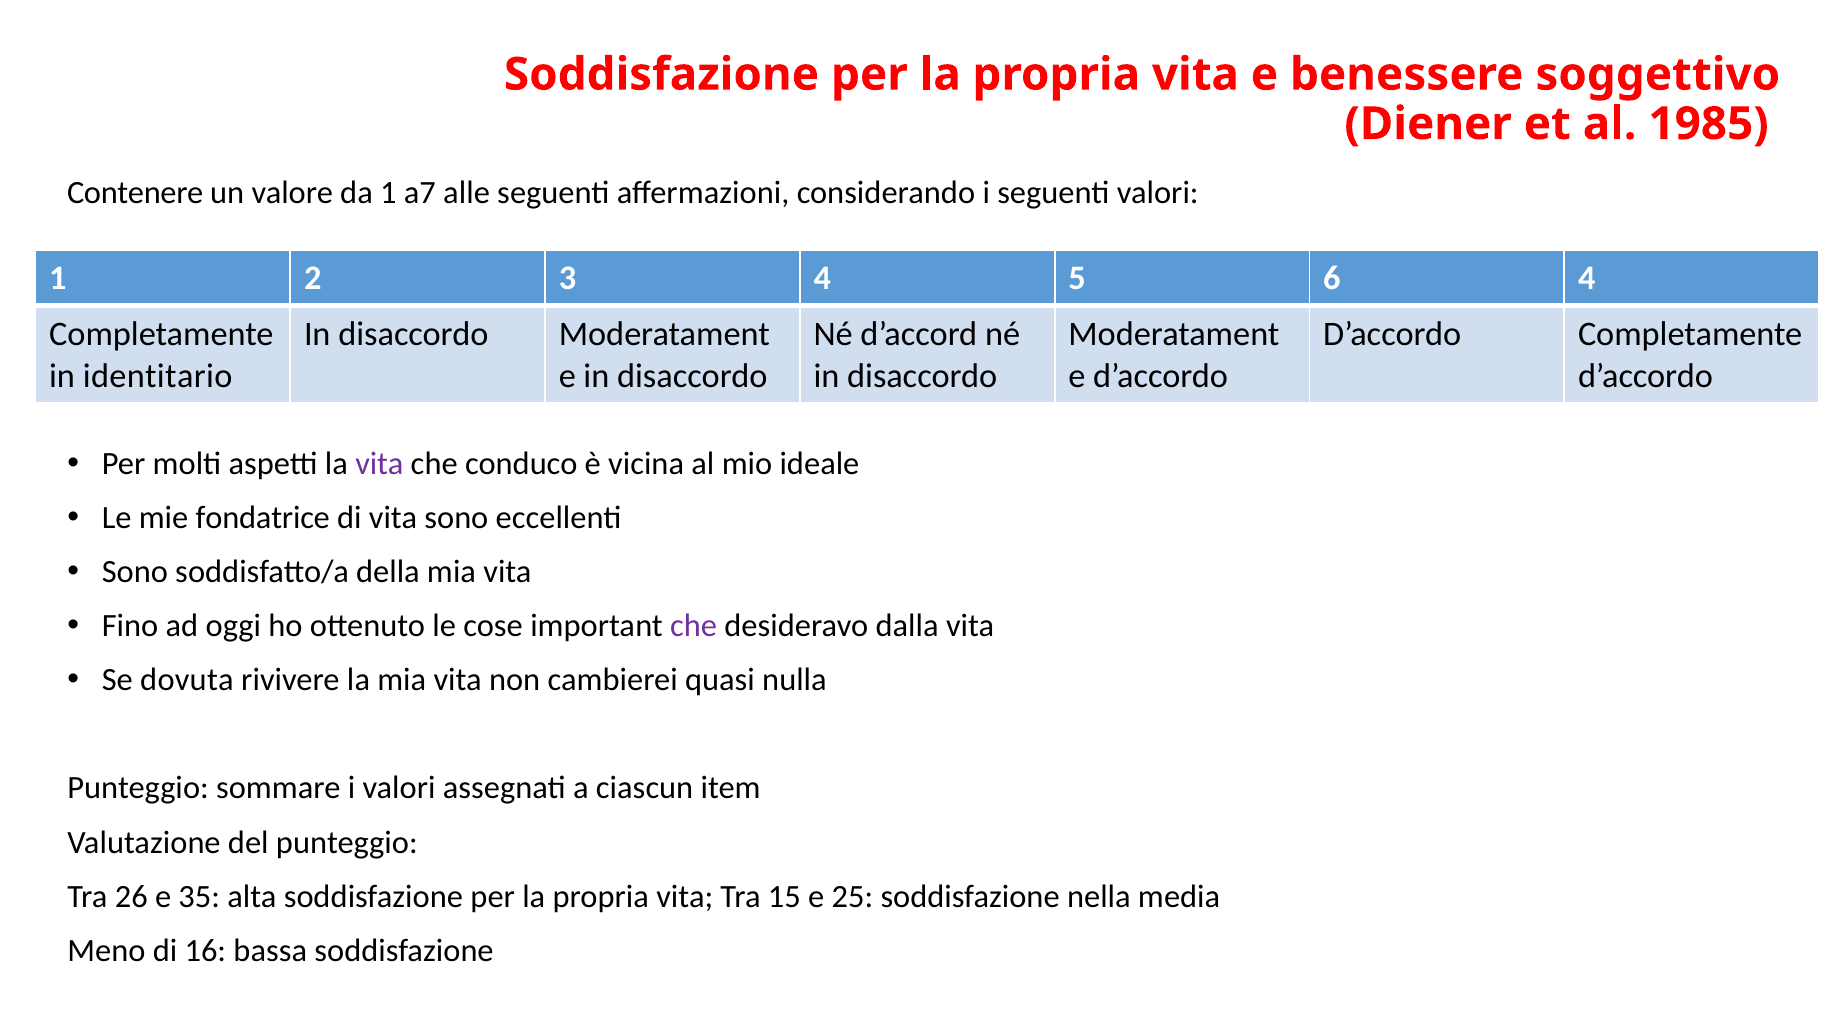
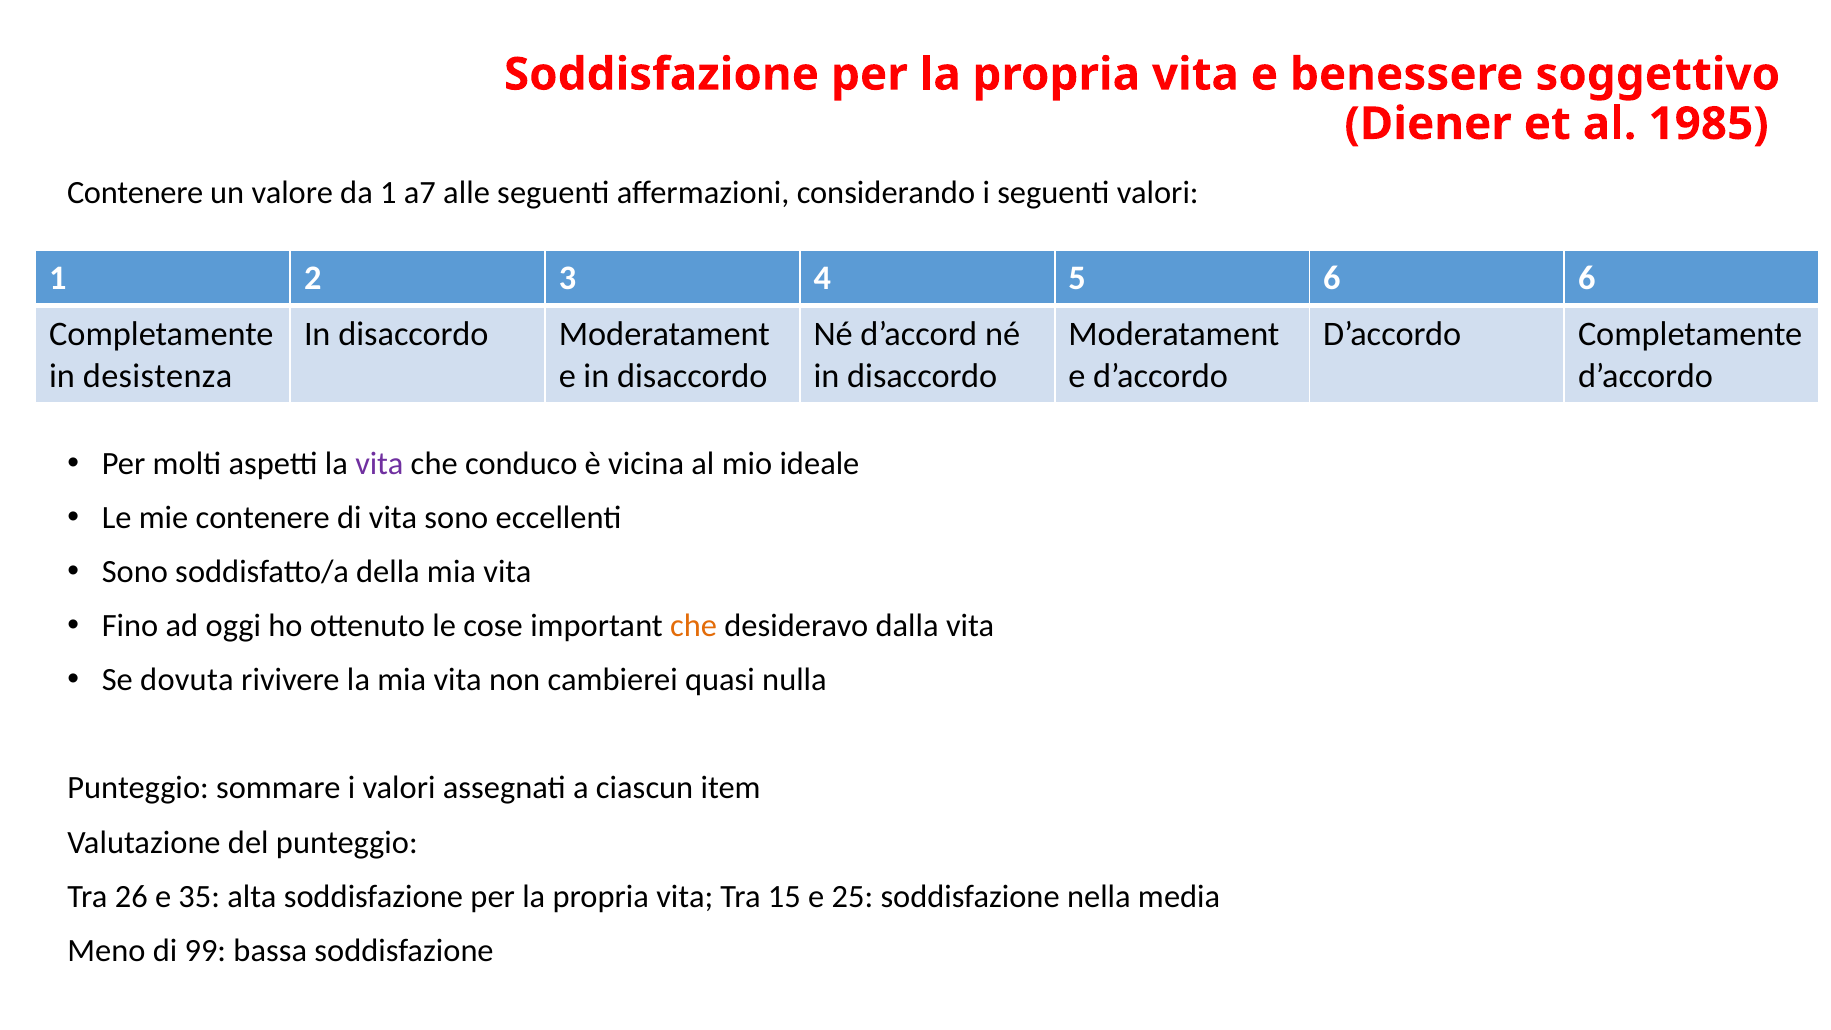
6 4: 4 -> 6
identitario: identitario -> desistenza
mie fondatrice: fondatrice -> contenere
che at (694, 626) colour: purple -> orange
16: 16 -> 99
